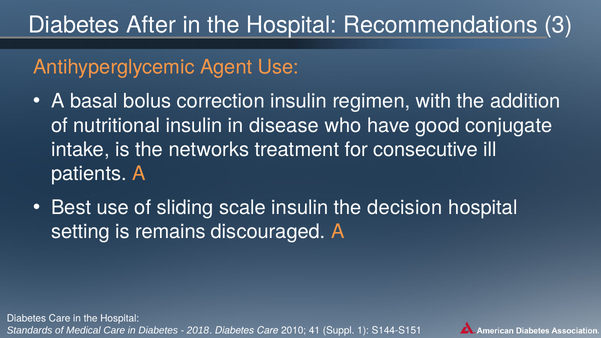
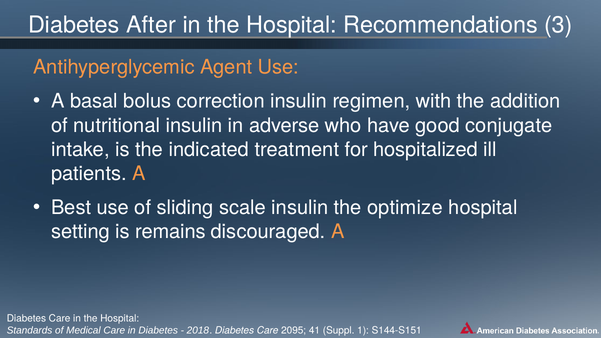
disease: disease -> adverse
networks: networks -> indicated
consecutive: consecutive -> hospitalized
decision: decision -> optimize
2010: 2010 -> 2095
